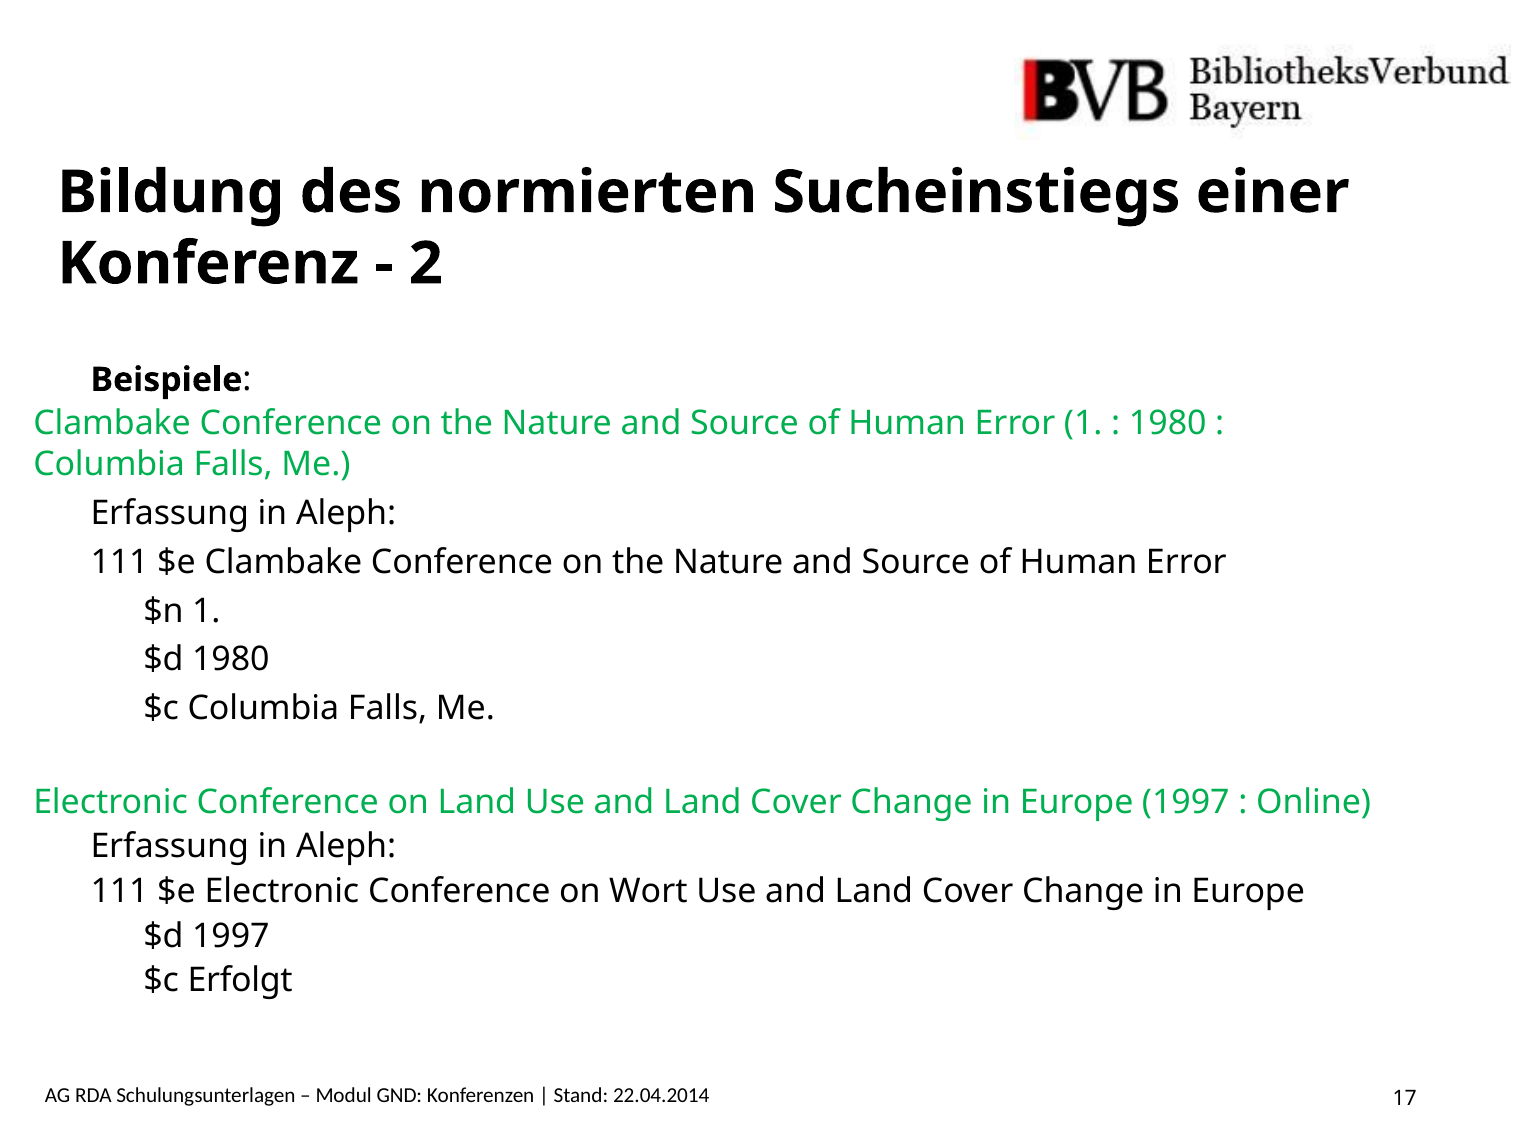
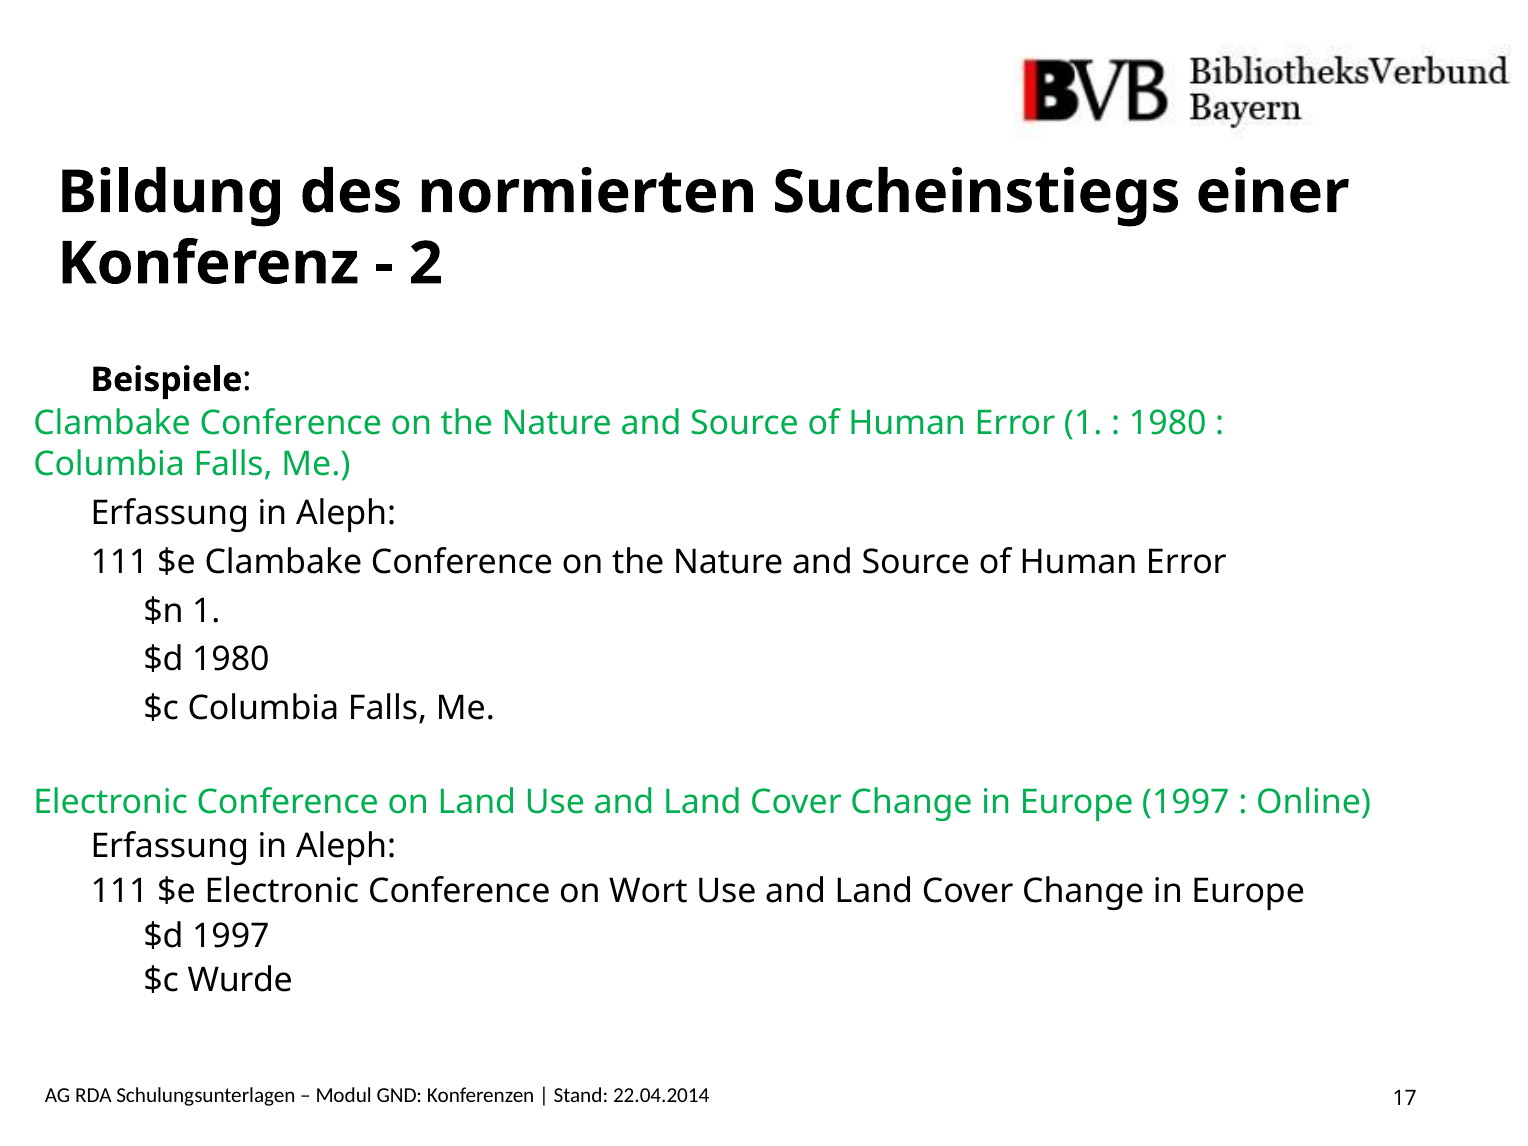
Erfolgt: Erfolgt -> Wurde
